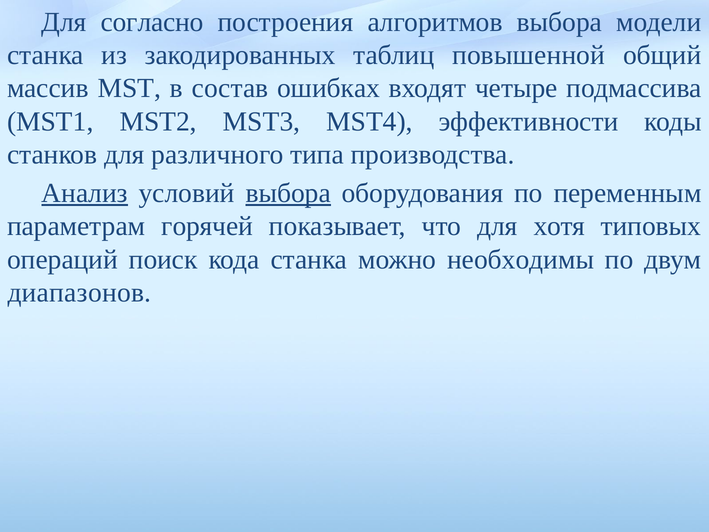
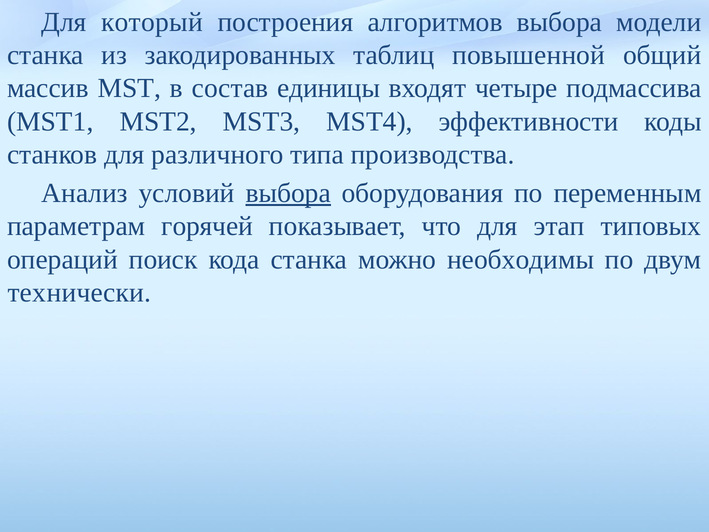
согласно: согласно -> который
ошибках: ошибках -> единицы
Анализ underline: present -> none
хотя: хотя -> этап
диапазонов: диапазонов -> технически
